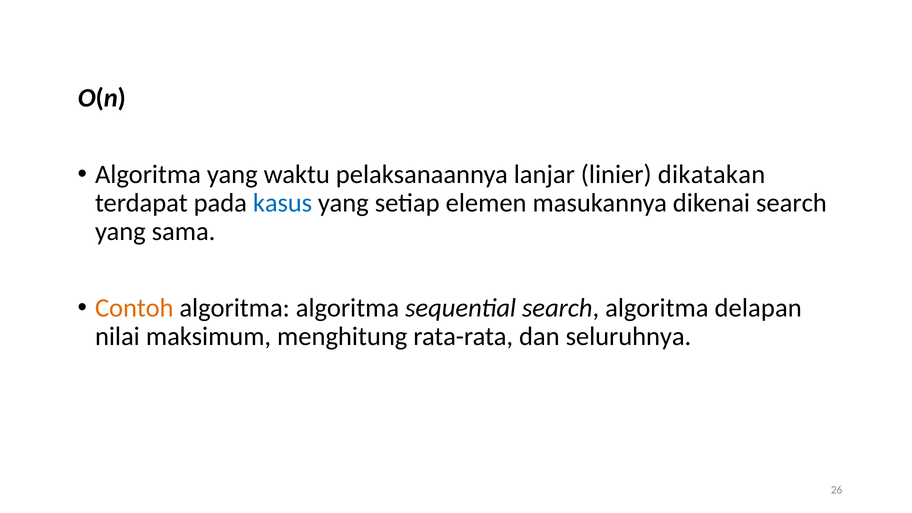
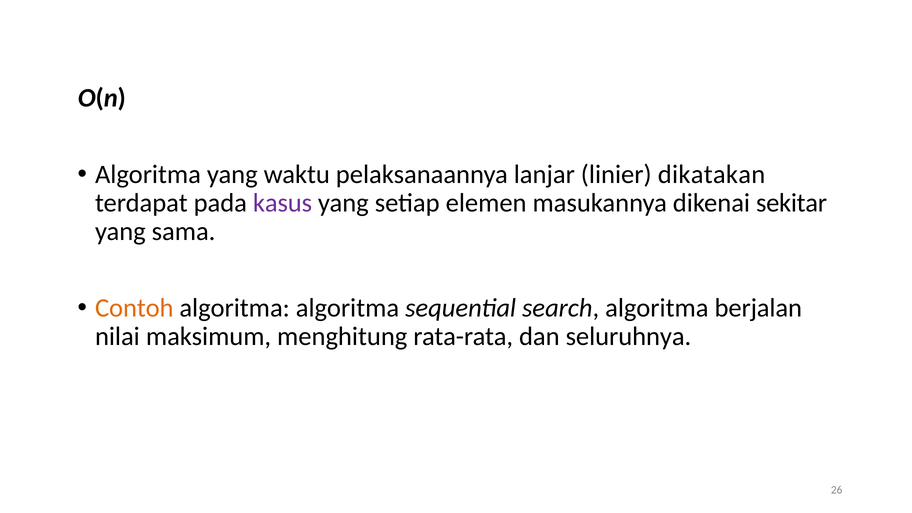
kasus colour: blue -> purple
dikenai search: search -> sekitar
delapan: delapan -> berjalan
